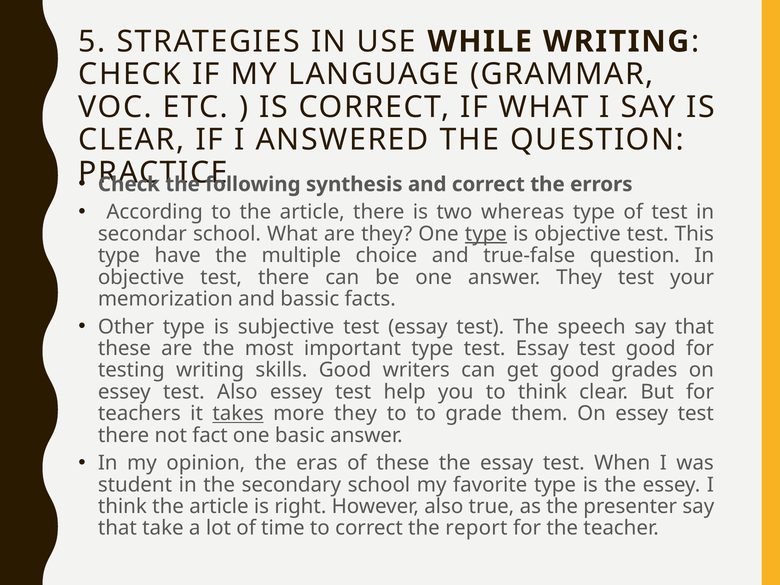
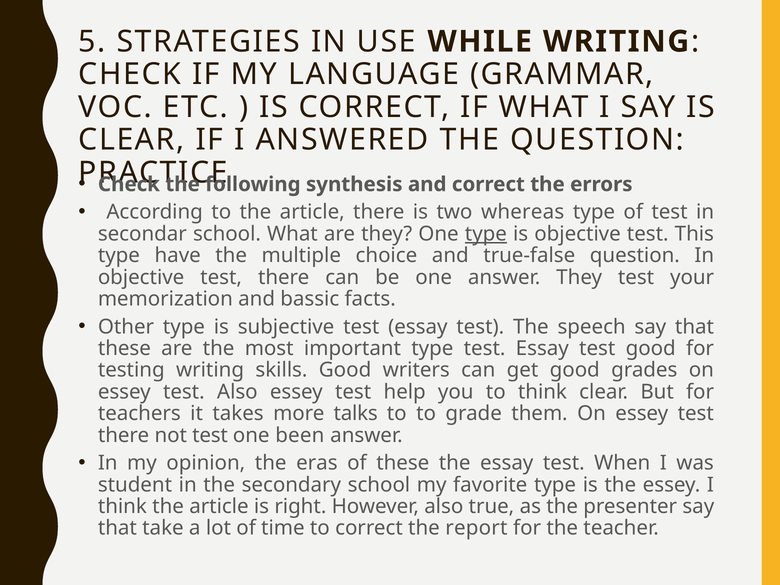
takes underline: present -> none
more they: they -> talks
not fact: fact -> test
basic: basic -> been
